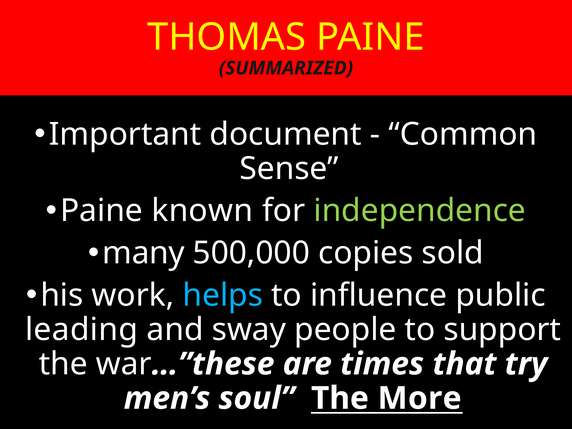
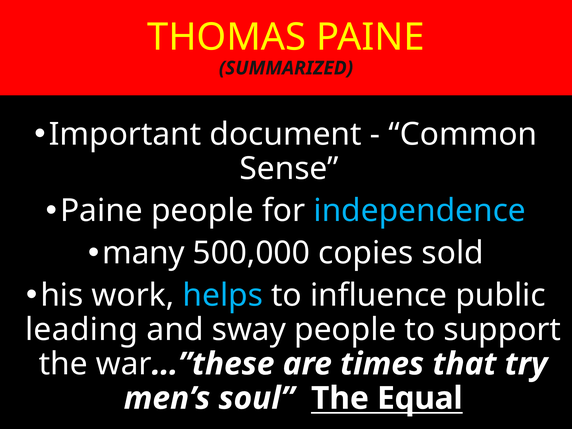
Paine known: known -> people
independence colour: light green -> light blue
More: More -> Equal
